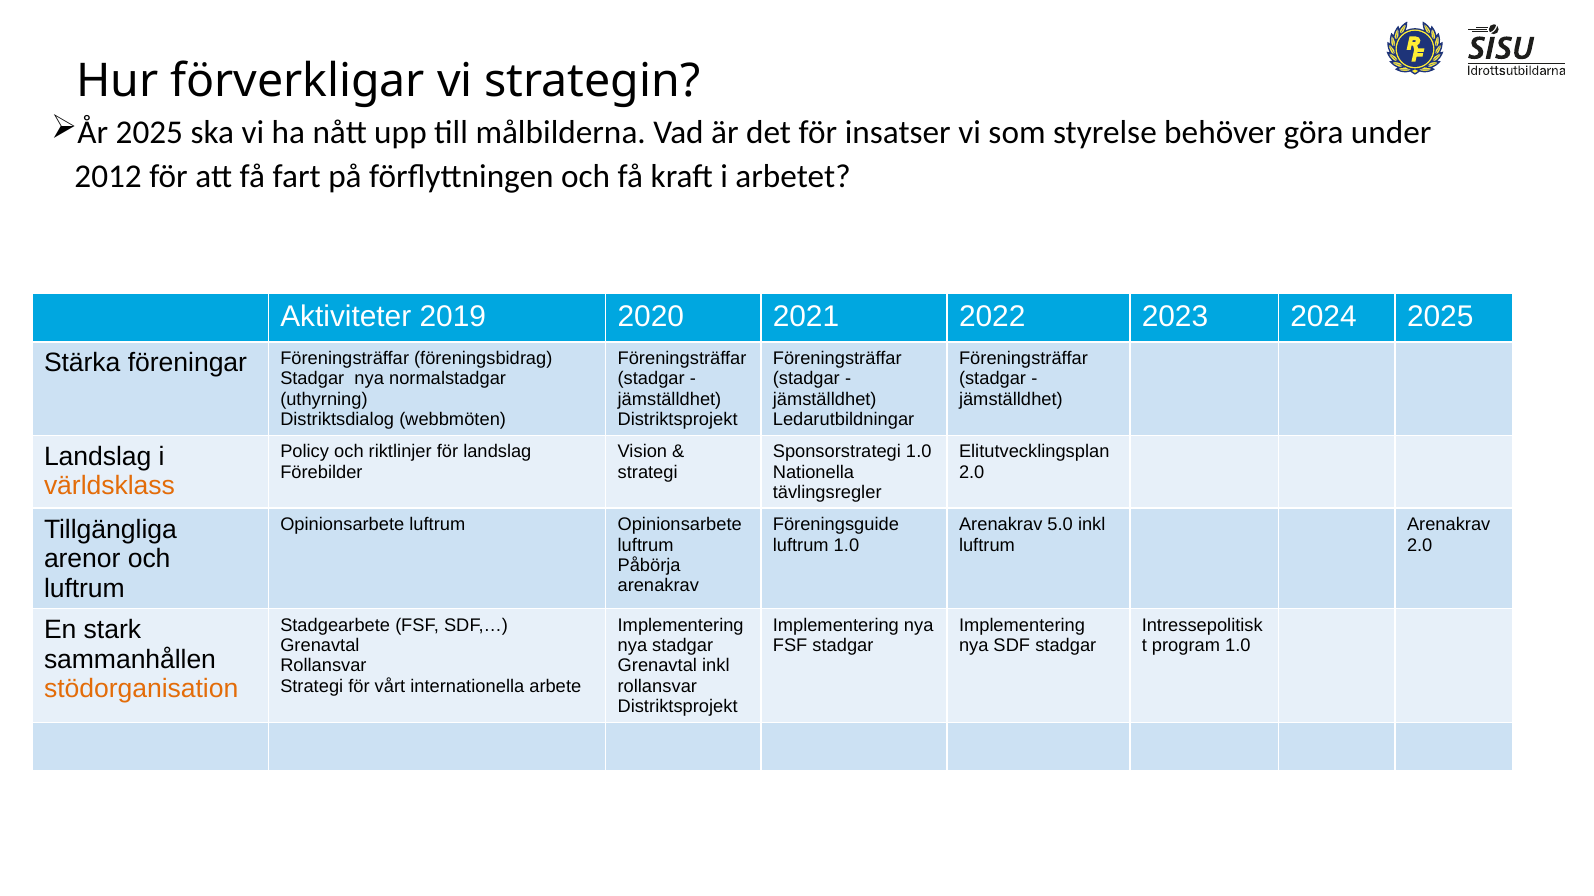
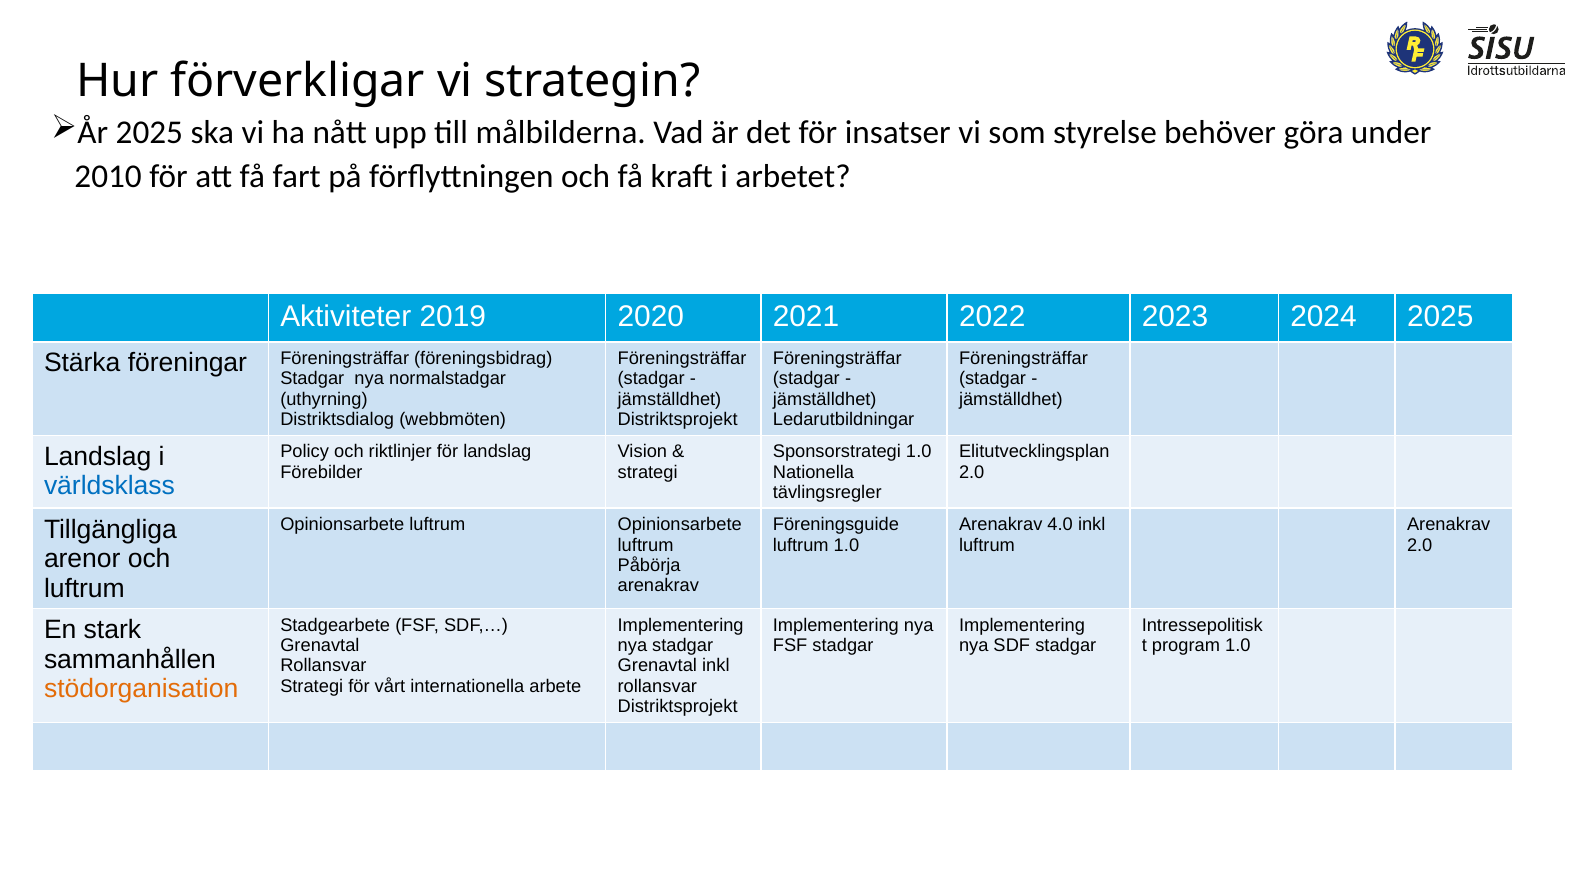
2012: 2012 -> 2010
världsklass colour: orange -> blue
5.0: 5.0 -> 4.0
